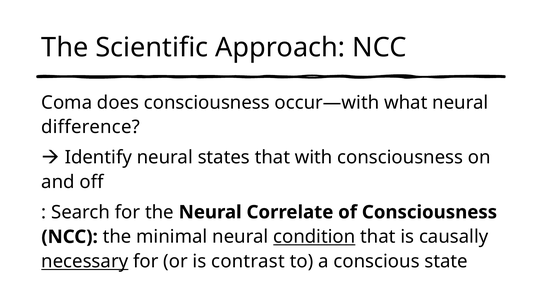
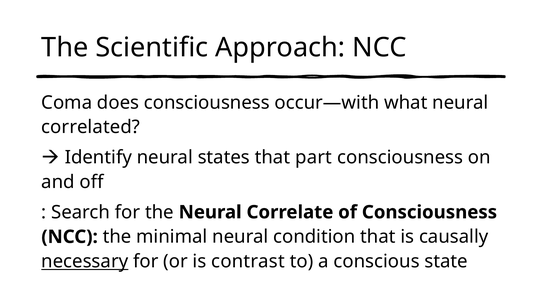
difference: difference -> correlated
with: with -> part
condition underline: present -> none
